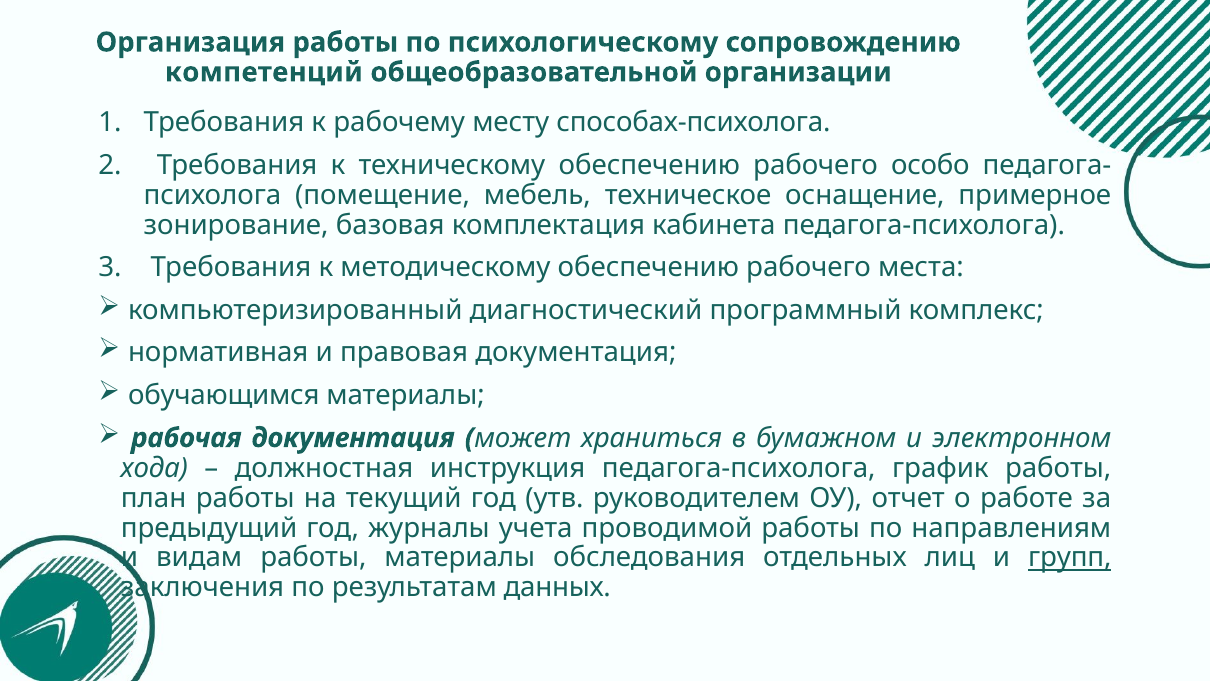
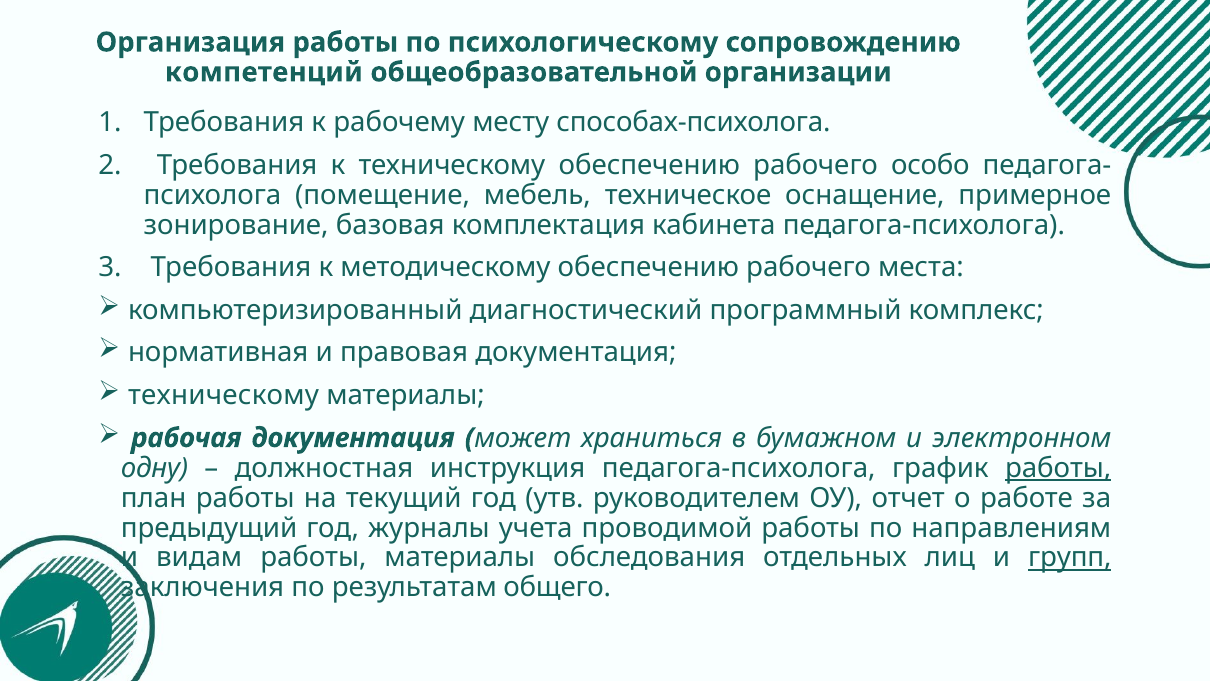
обучающимся at (224, 395): обучающимся -> техническому
хода: хода -> одну
работы at (1058, 468) underline: none -> present
данных: данных -> общего
